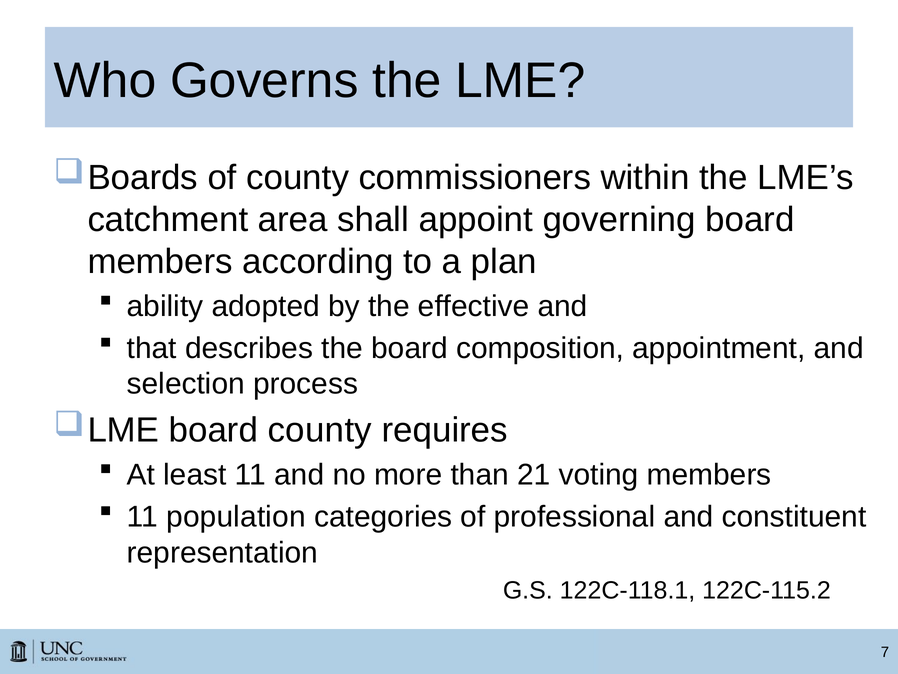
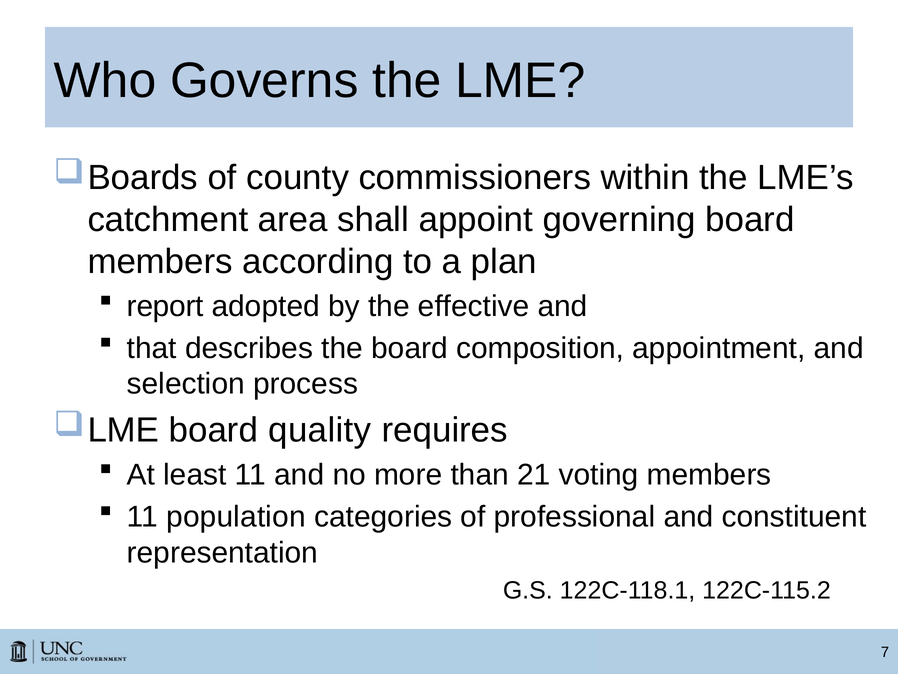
ability: ability -> report
board county: county -> quality
